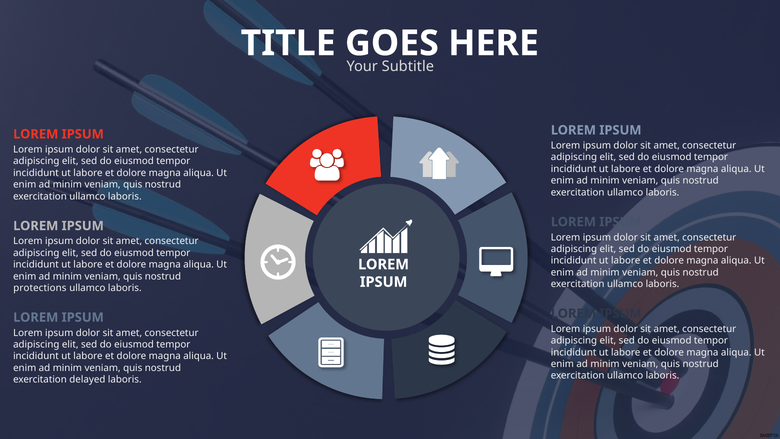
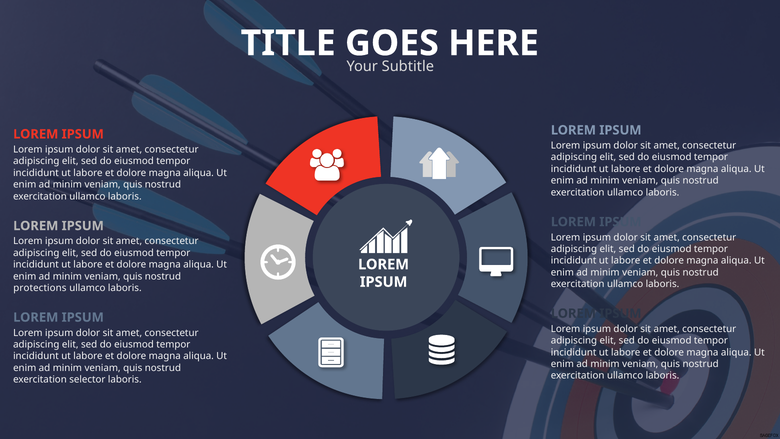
delayed: delayed -> selector
